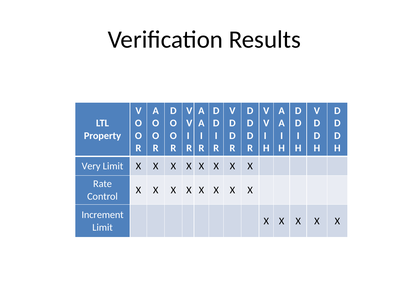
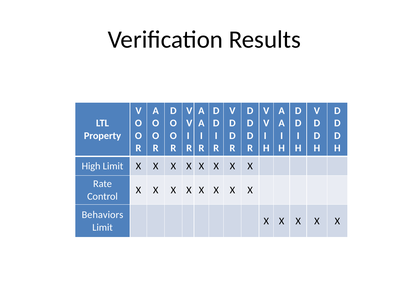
Very: Very -> High
Increment: Increment -> Behaviors
